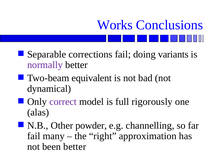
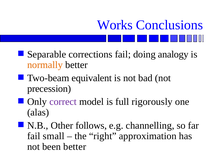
variants: variants -> analogy
normally colour: purple -> orange
dynamical: dynamical -> precession
powder: powder -> follows
many: many -> small
